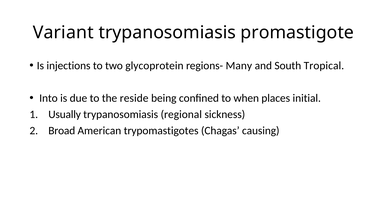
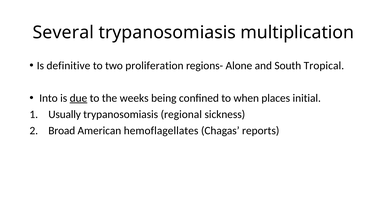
Variant: Variant -> Several
promastigote: promastigote -> multiplication
injections: injections -> definitive
glycoprotein: glycoprotein -> proliferation
Many: Many -> Alone
due underline: none -> present
reside: reside -> weeks
trypomastigotes: trypomastigotes -> hemoflagellates
causing: causing -> reports
